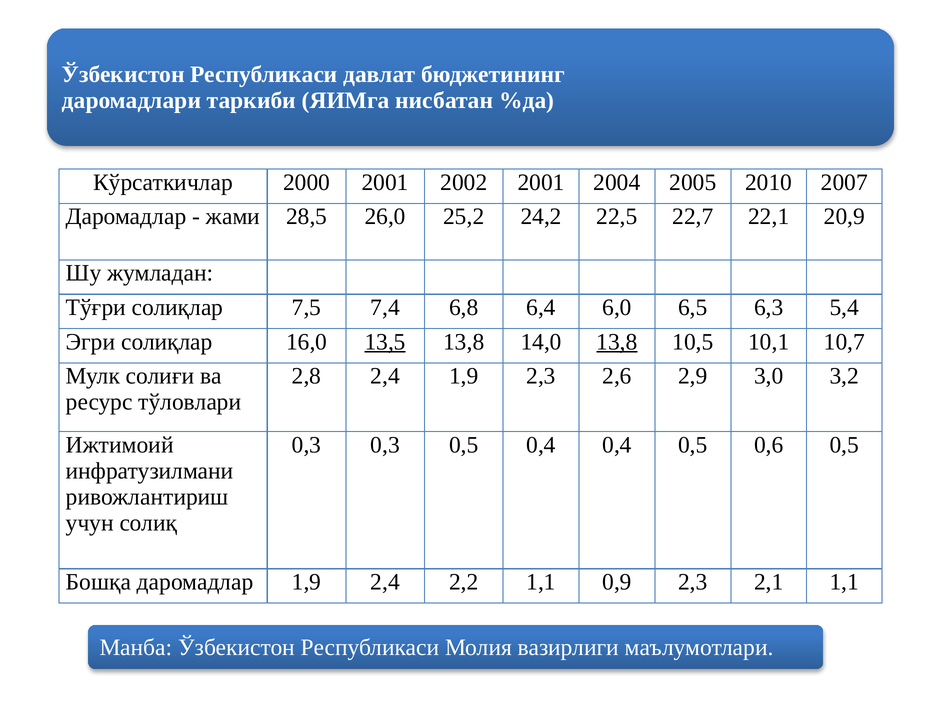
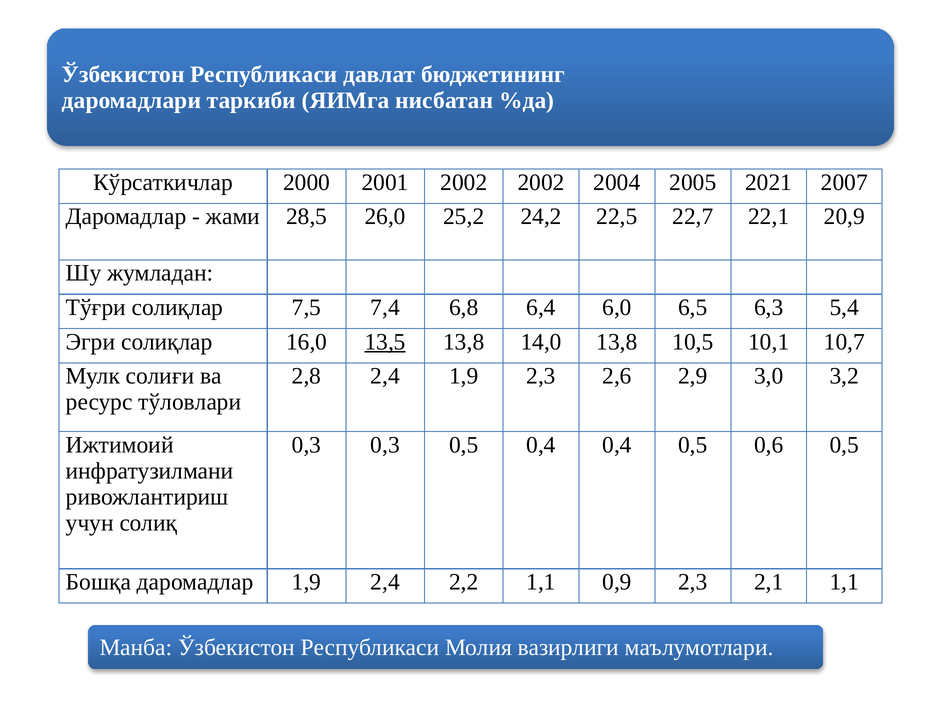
2002 2001: 2001 -> 2002
2010: 2010 -> 2021
13,8 at (617, 342) underline: present -> none
